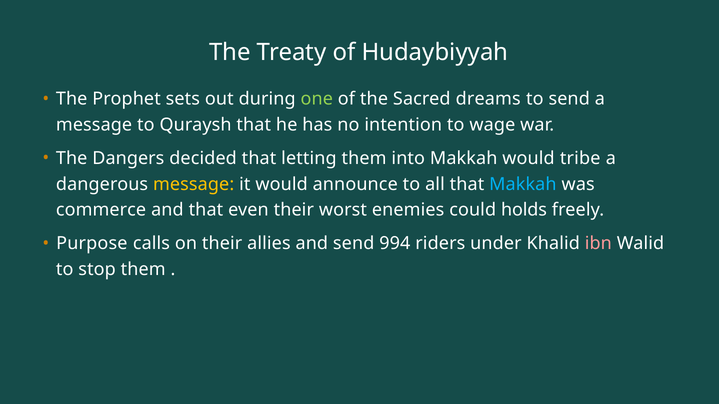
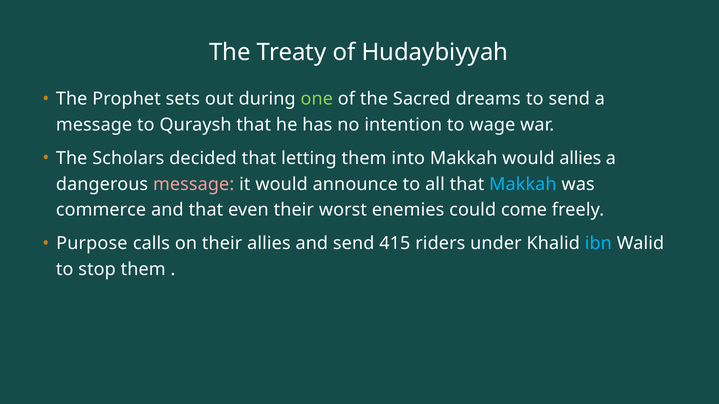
Dangers: Dangers -> Scholars
would tribe: tribe -> allies
message at (194, 184) colour: yellow -> pink
holds: holds -> come
994: 994 -> 415
ibn colour: pink -> light blue
